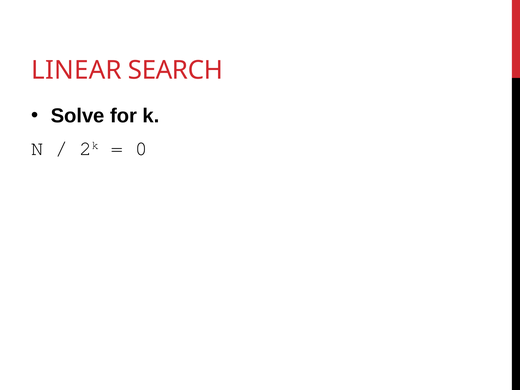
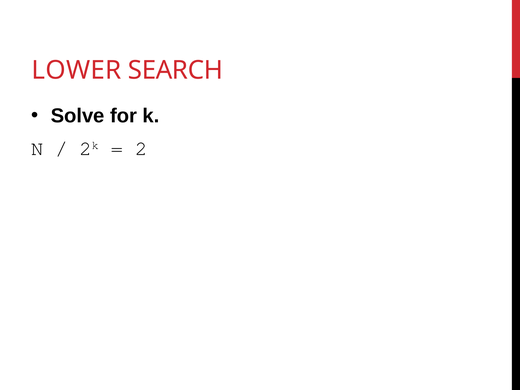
LINEAR: LINEAR -> LOWER
0: 0 -> 2
